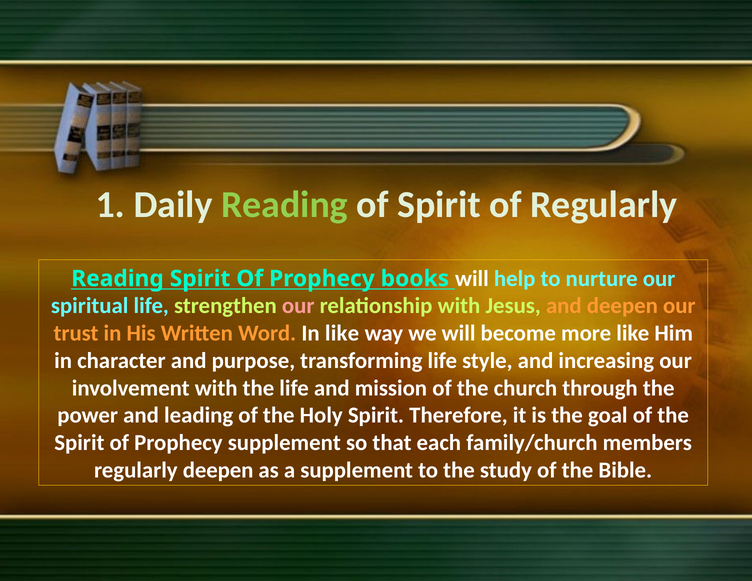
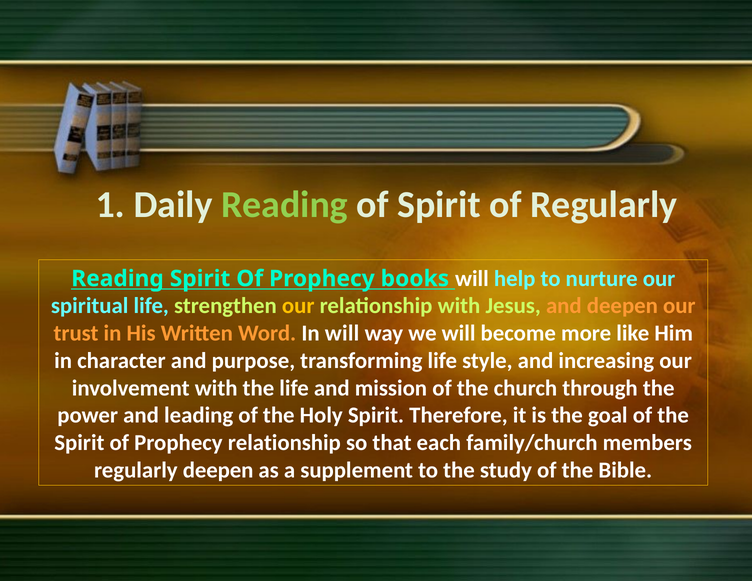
our at (298, 306) colour: pink -> yellow
In like: like -> will
Prophecy supplement: supplement -> relationship
